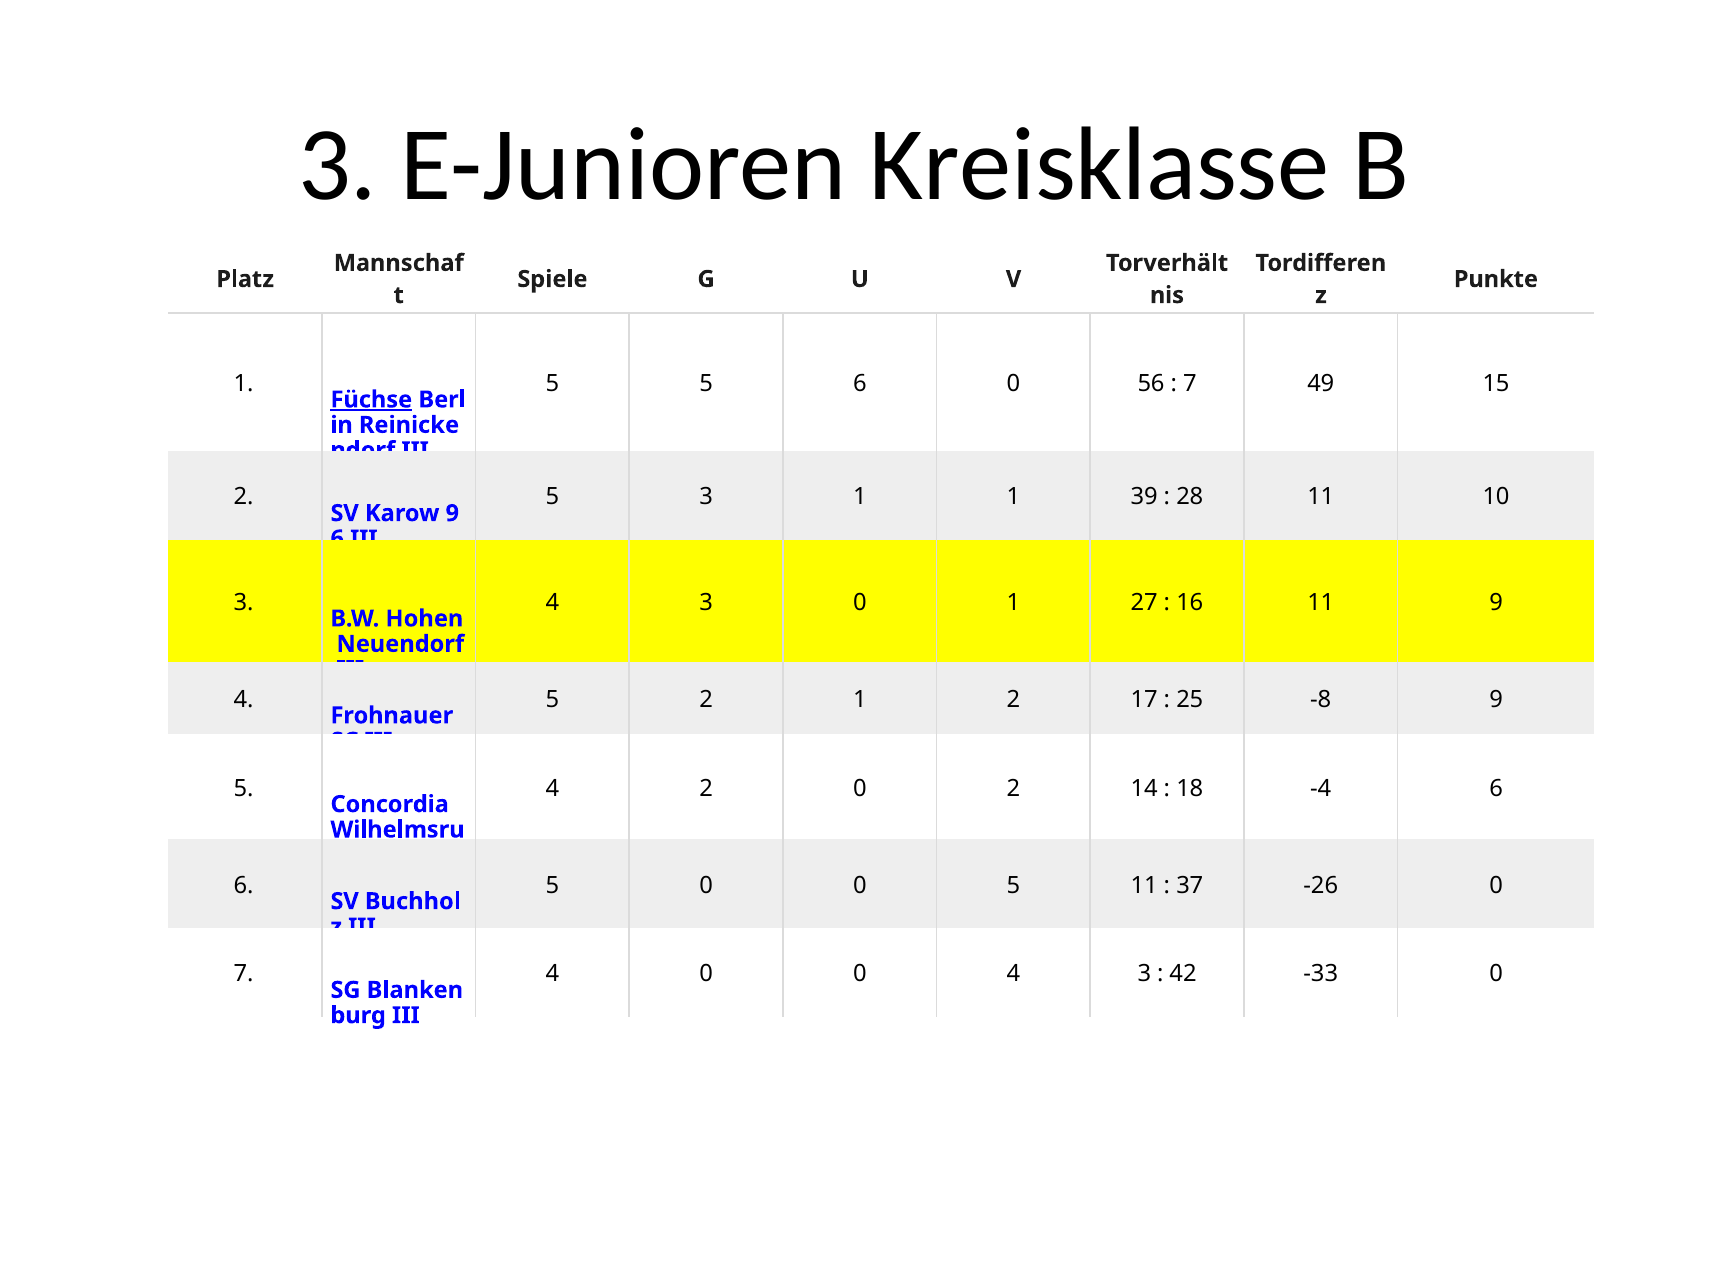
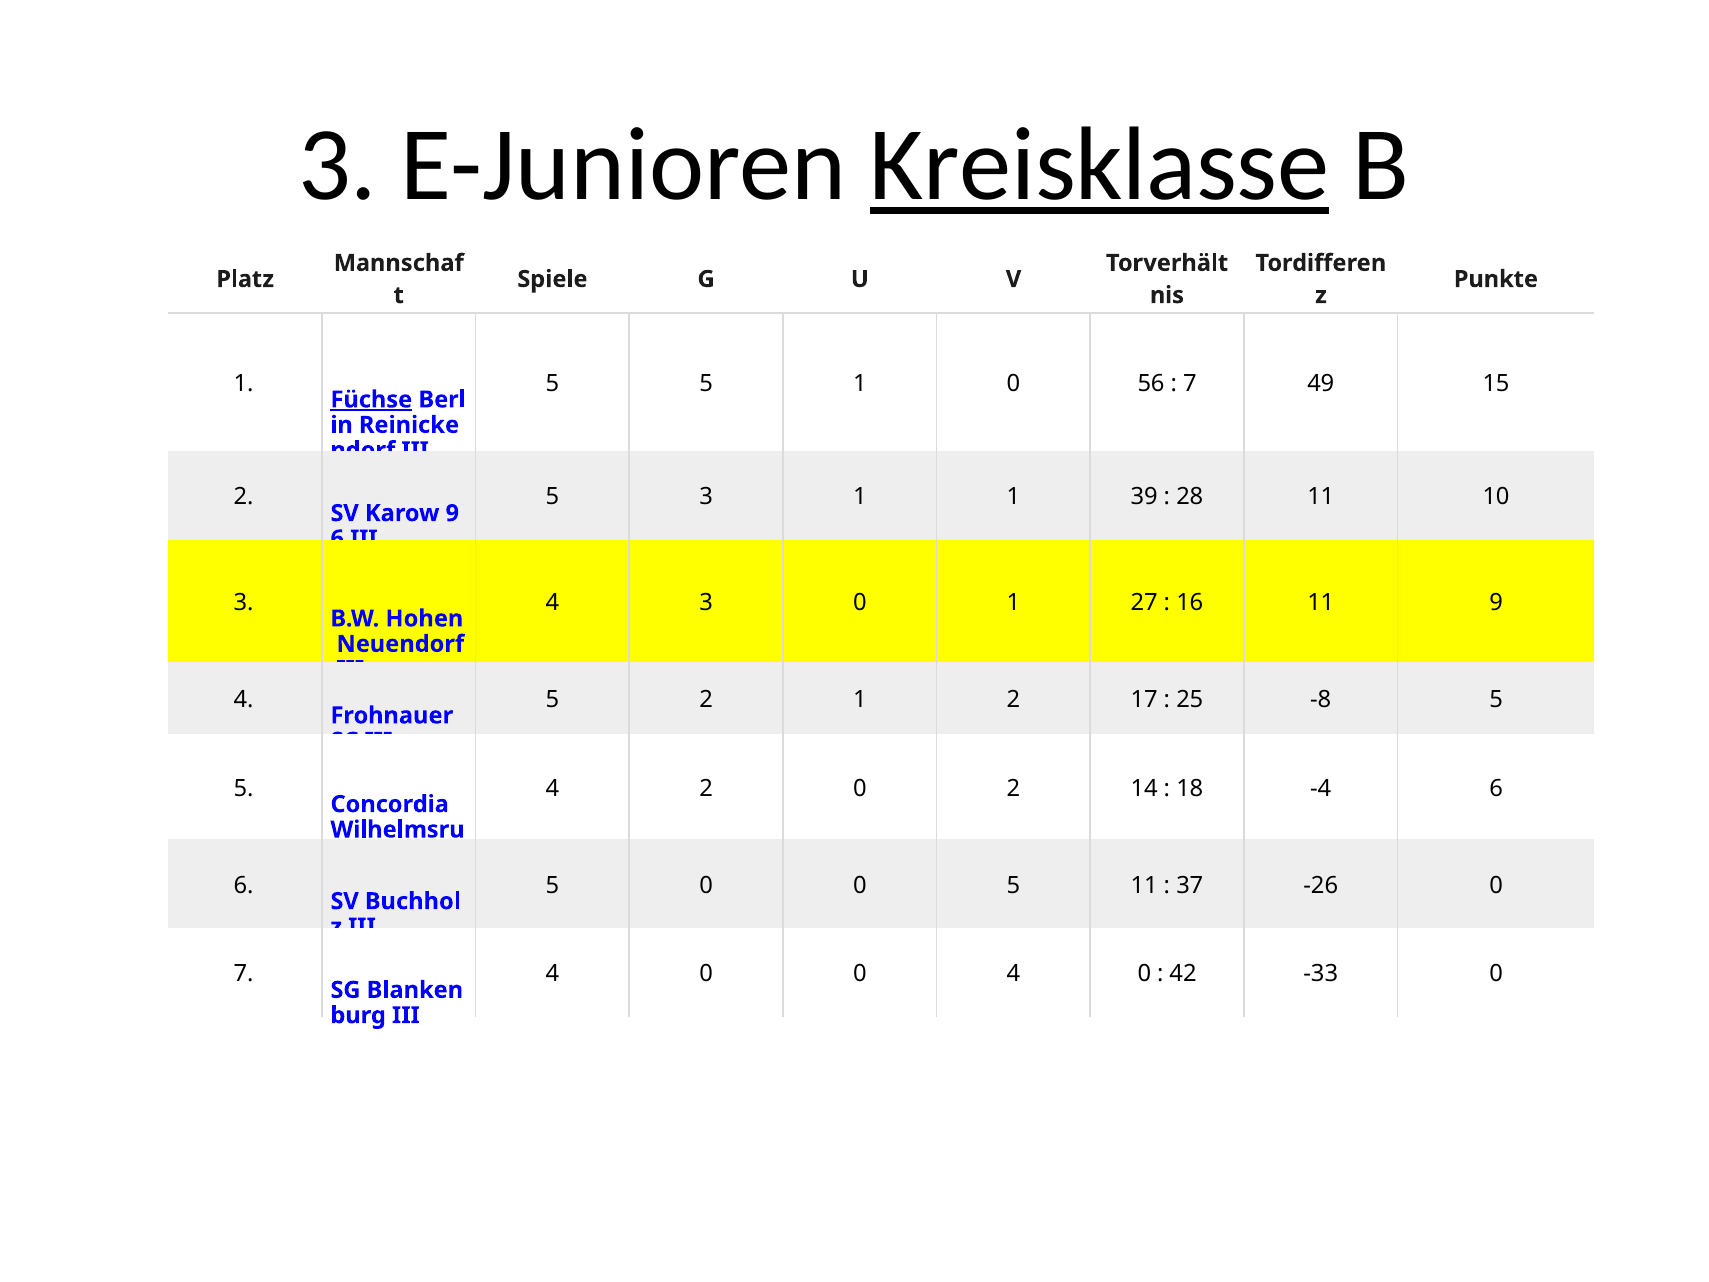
Kreisklasse underline: none -> present
5 6: 6 -> 1
-8 9: 9 -> 5
0 4 3: 3 -> 0
